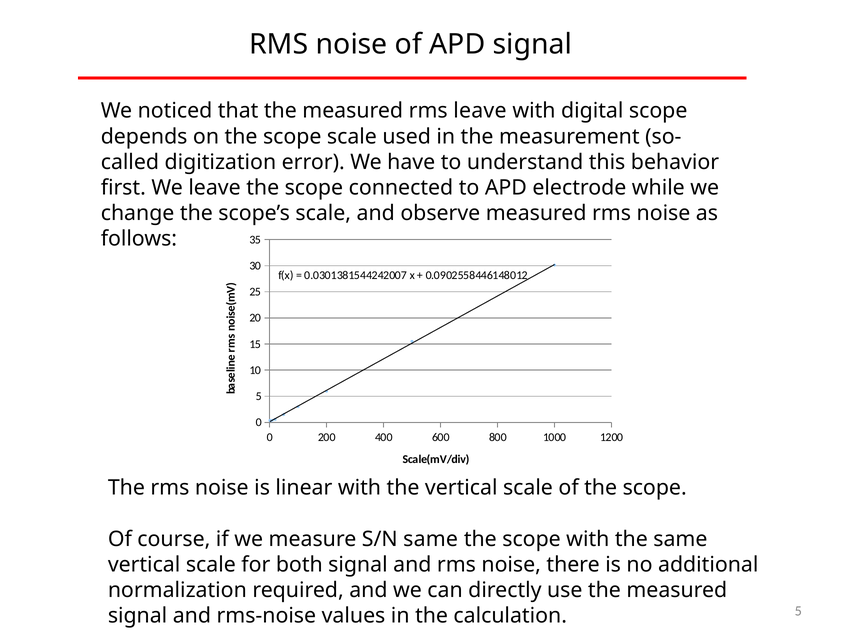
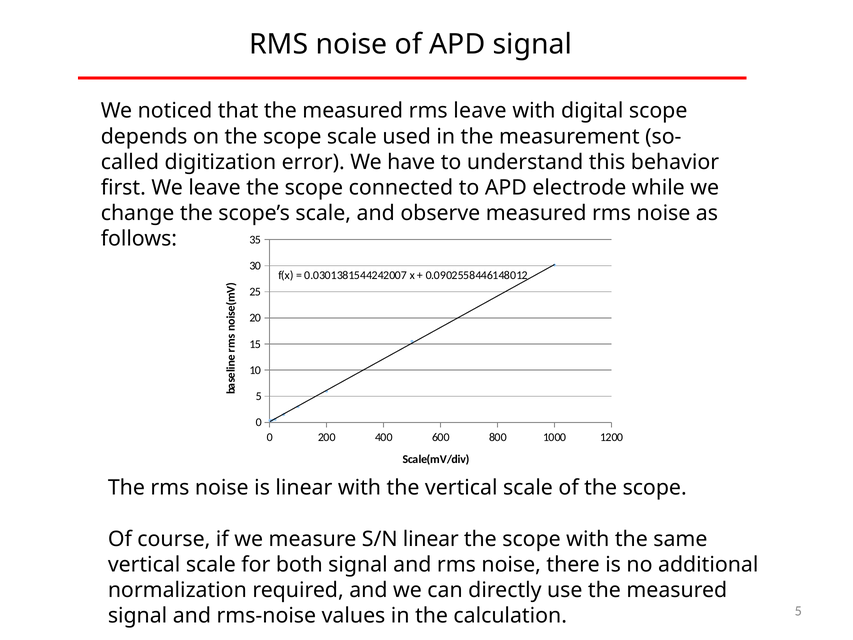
S/N same: same -> linear
